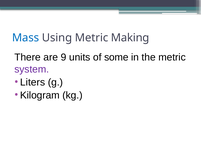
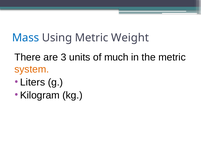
Making: Making -> Weight
9: 9 -> 3
some: some -> much
system colour: purple -> orange
